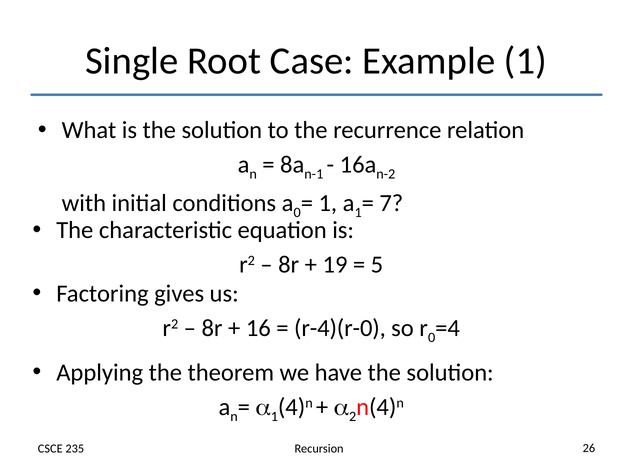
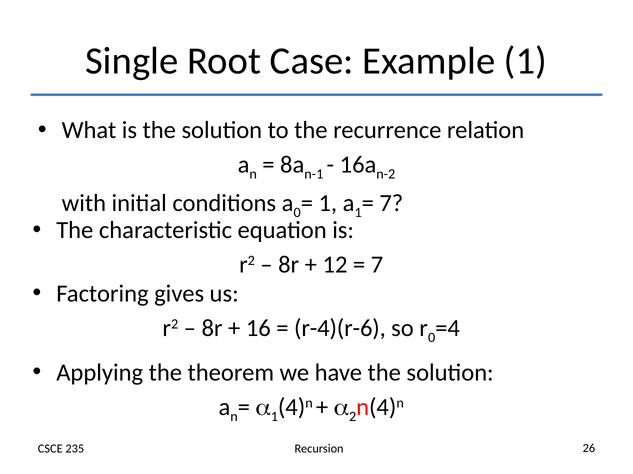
19: 19 -> 12
5 at (377, 265): 5 -> 7
r-4)(r-0: r-4)(r-0 -> r-4)(r-6
